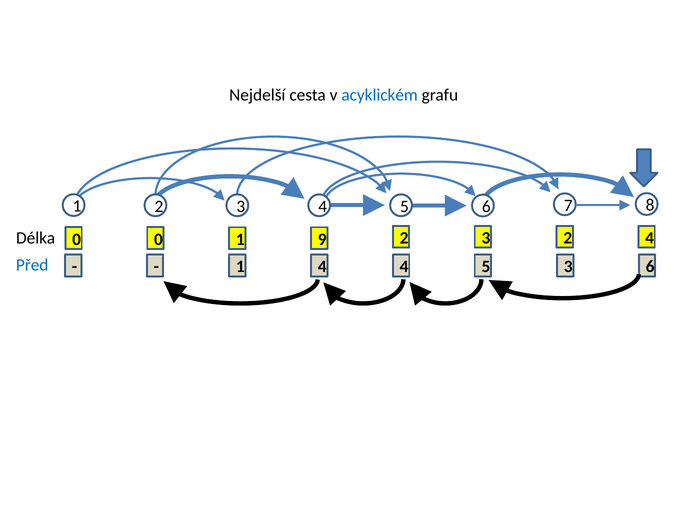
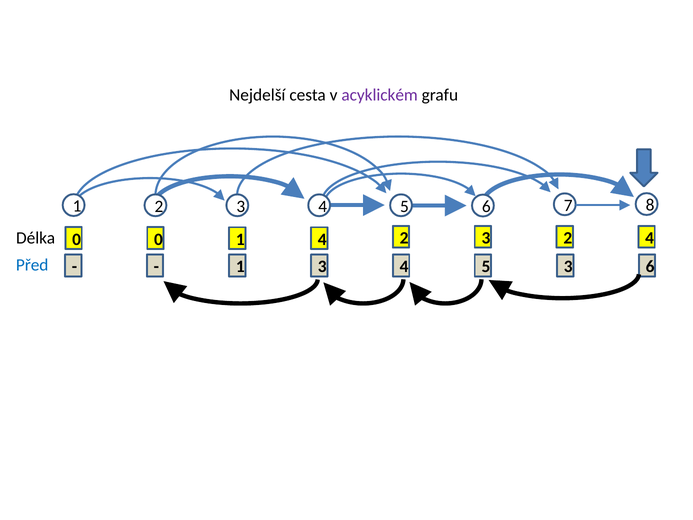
acyklickém colour: blue -> purple
1 9: 9 -> 4
1 4: 4 -> 3
